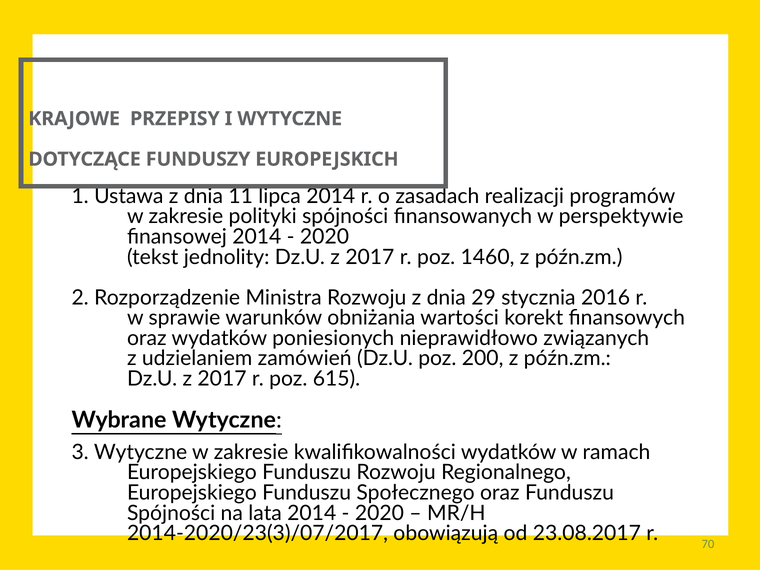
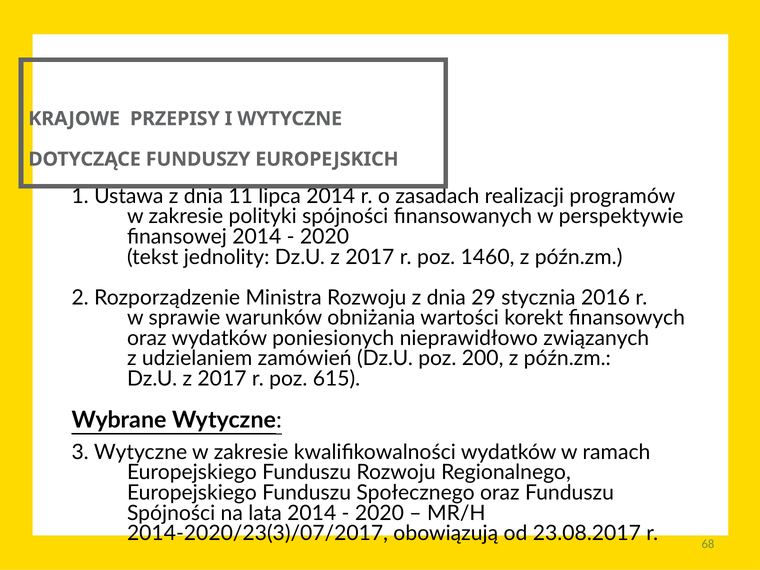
70: 70 -> 68
